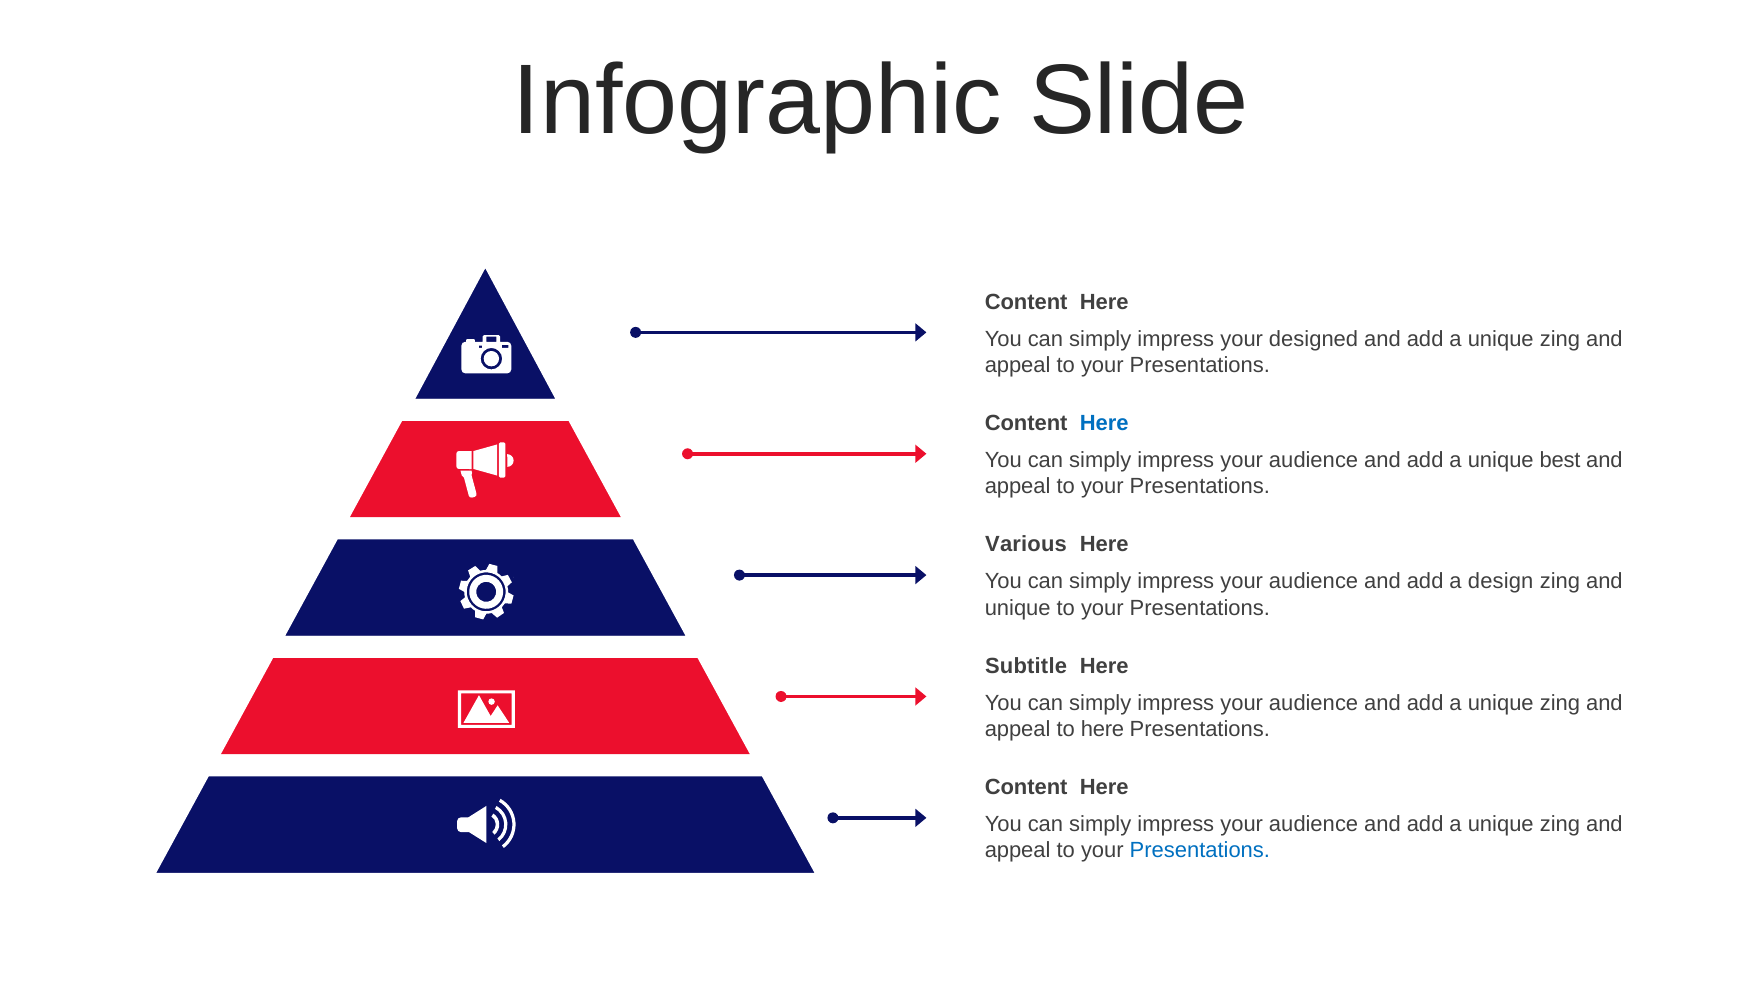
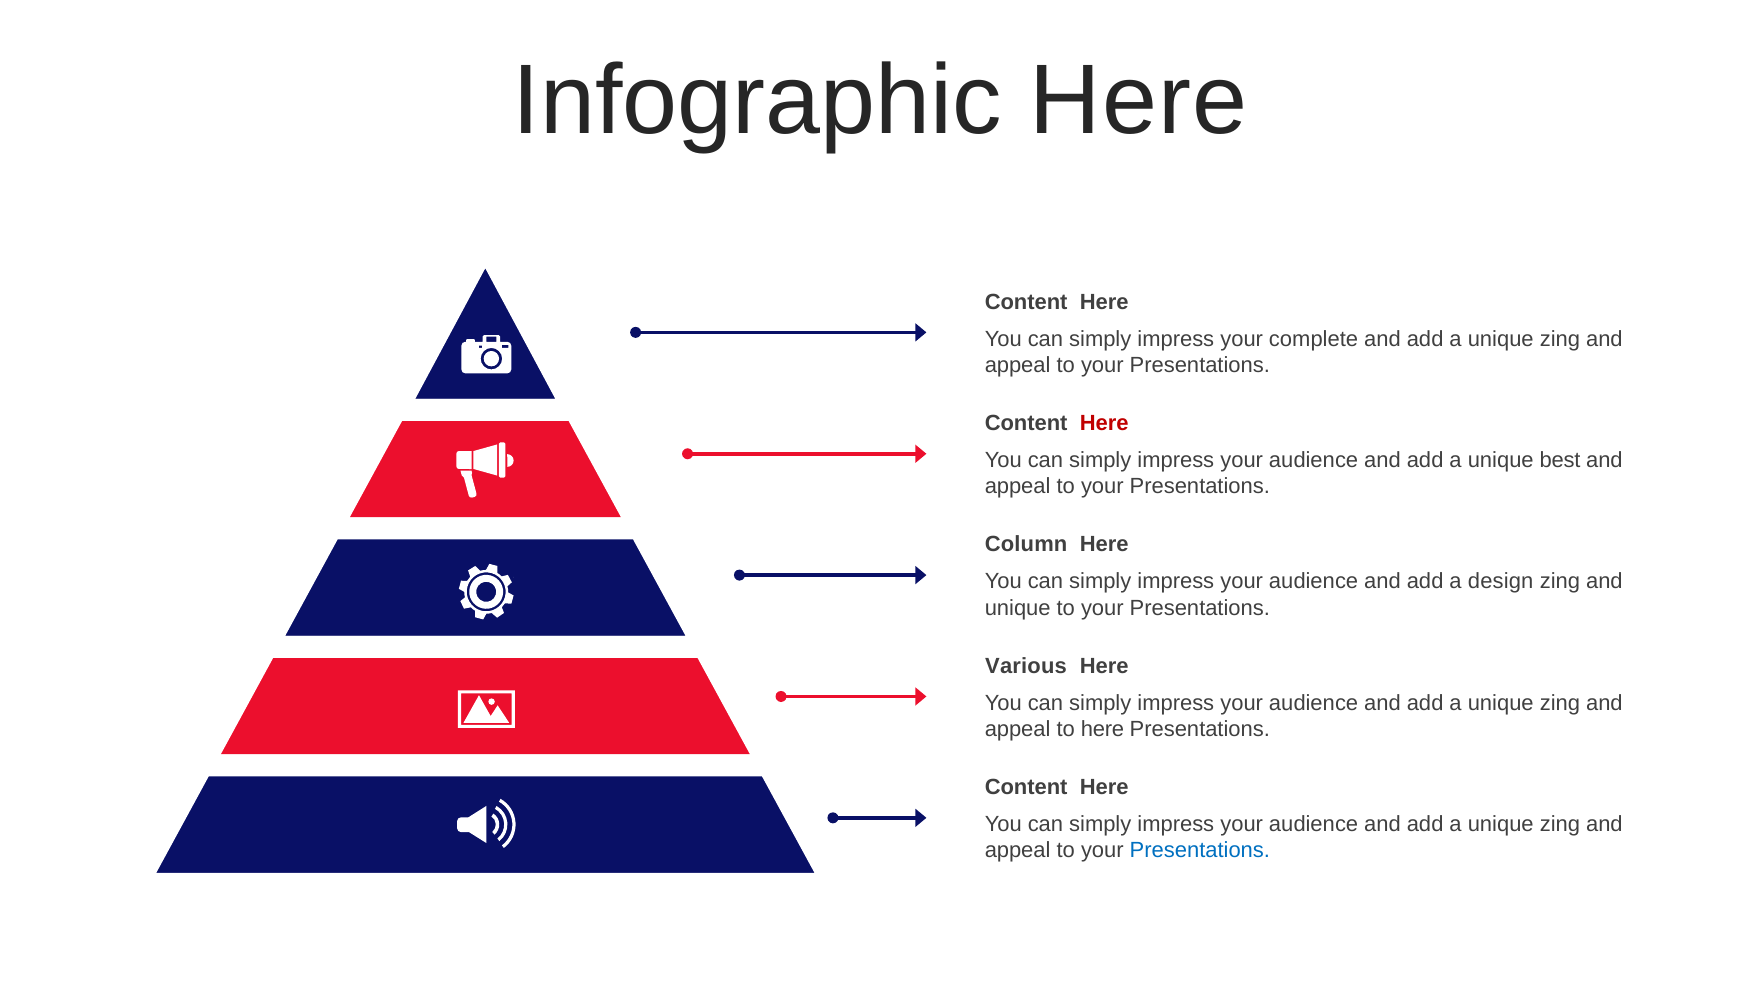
Infographic Slide: Slide -> Here
designed: designed -> complete
Here at (1104, 423) colour: blue -> red
Various: Various -> Column
Subtitle: Subtitle -> Various
